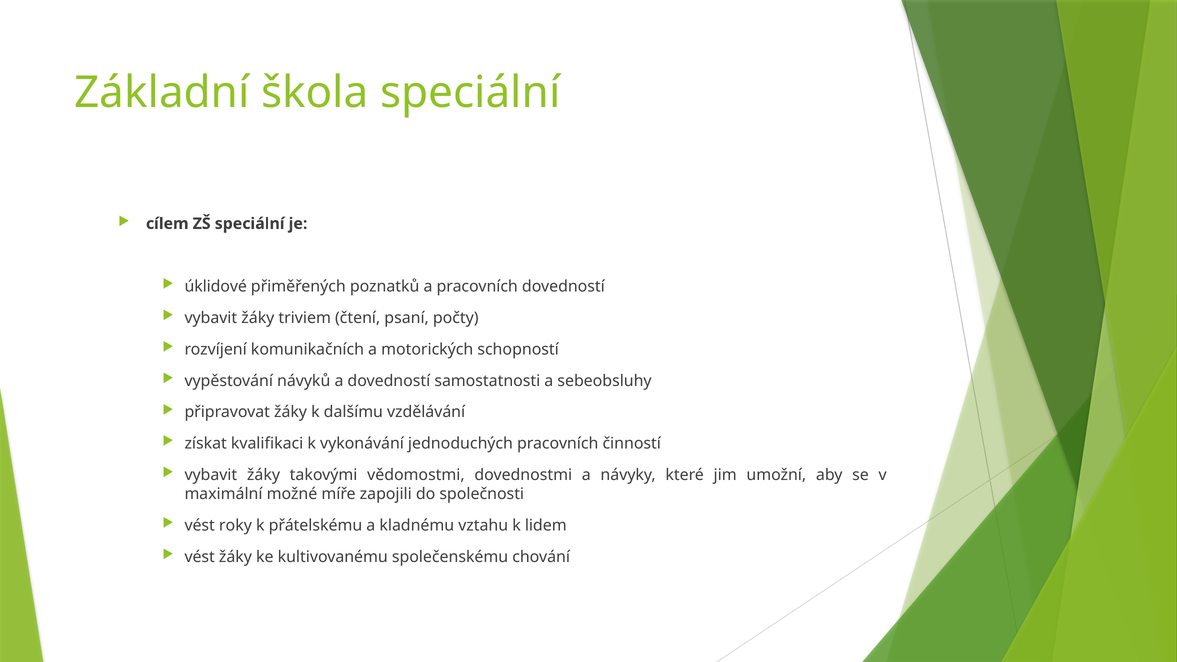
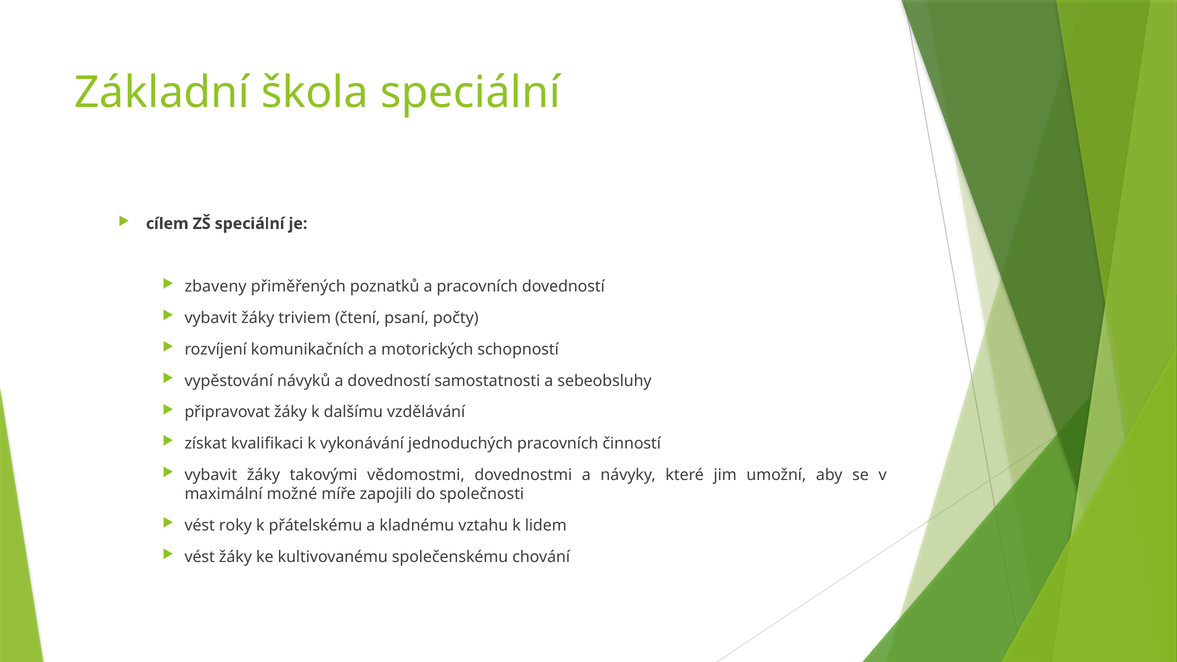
úklidové: úklidové -> zbaveny
